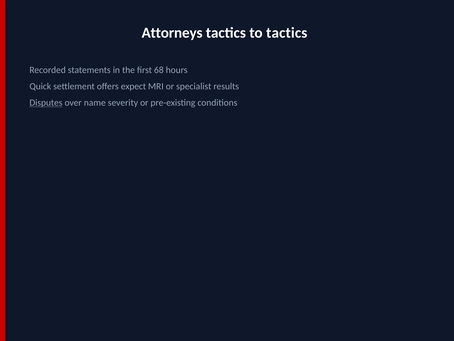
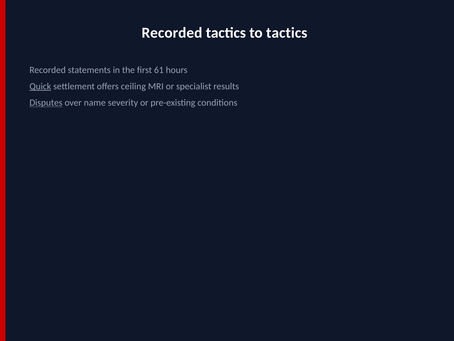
Attorneys at (172, 33): Attorneys -> Recorded
68: 68 -> 61
Quick underline: none -> present
expect: expect -> ceiling
